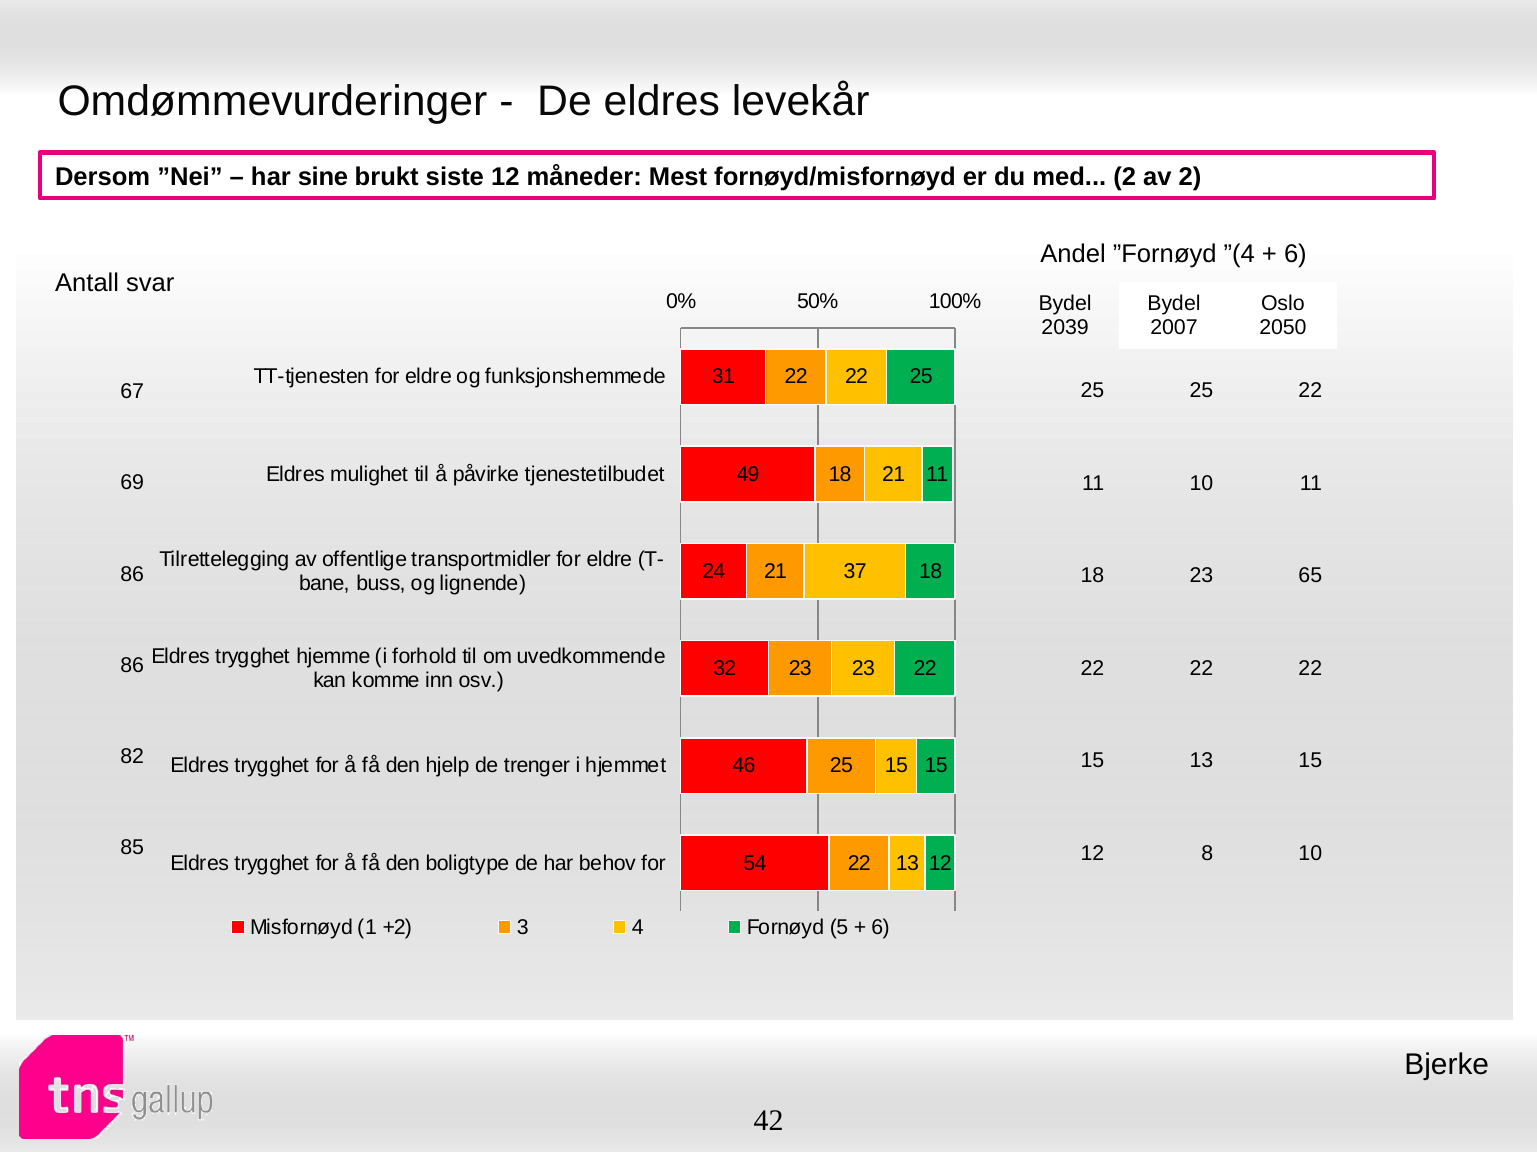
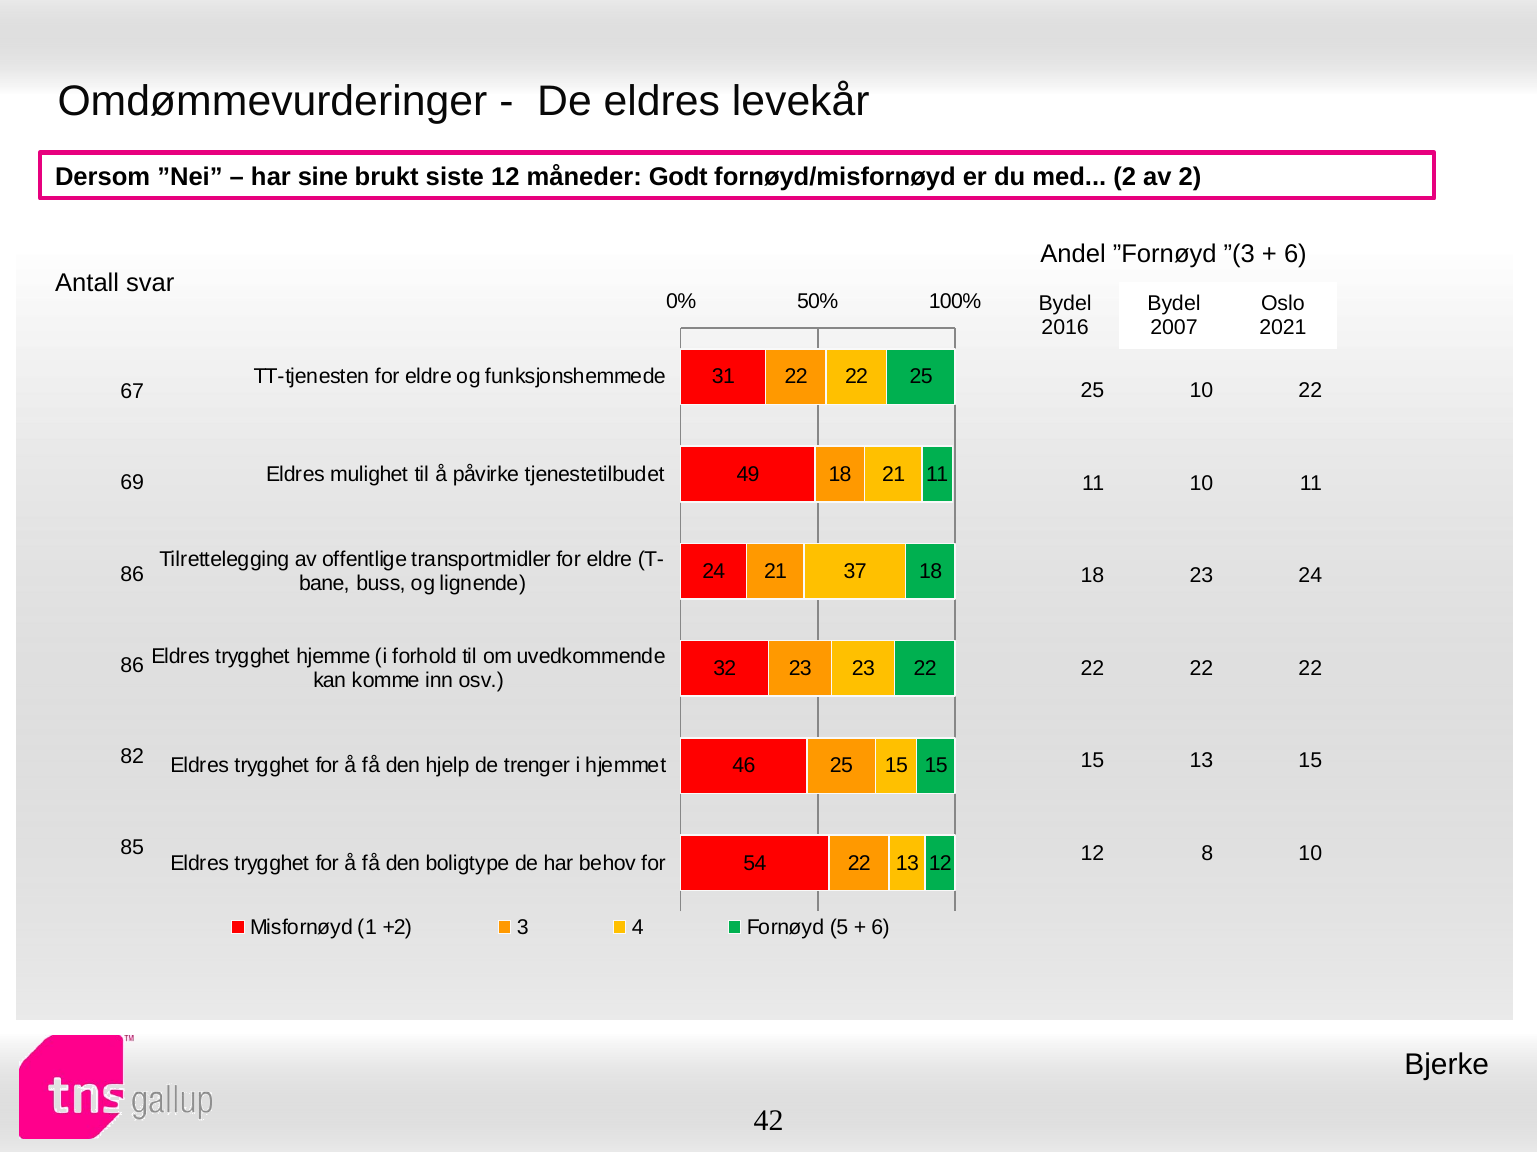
Mest: Mest -> Godt
”(4: ”(4 -> ”(3
2039: 2039 -> 2016
2050: 2050 -> 2021
25 25: 25 -> 10
23 65: 65 -> 24
